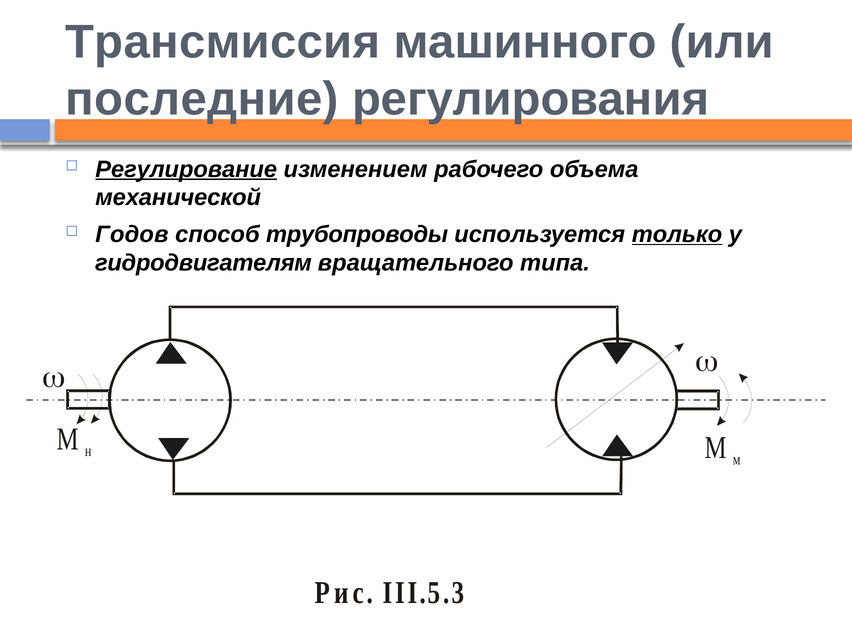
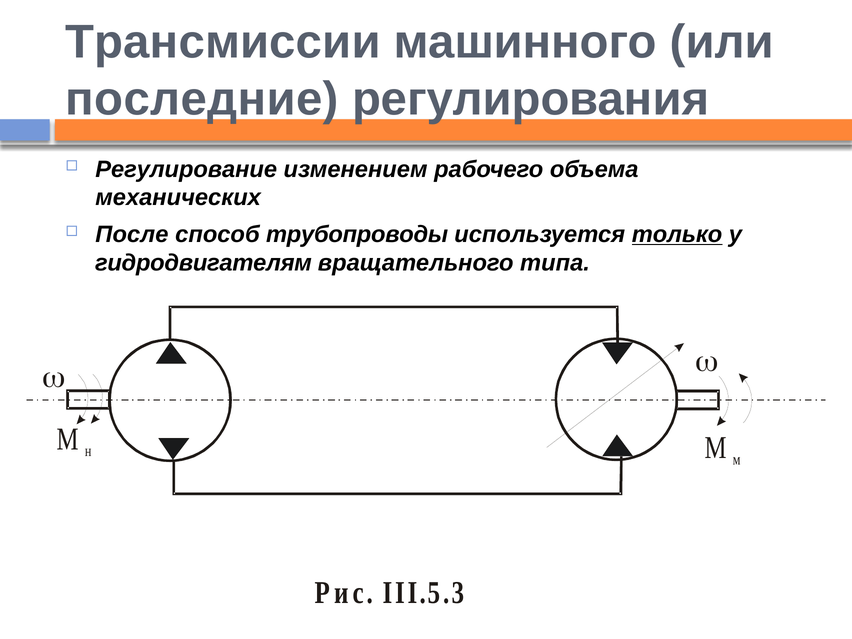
Трансмиссия: Трансмиссия -> Трансмиссии
Регулирование underline: present -> none
механической: механической -> механических
Годов: Годов -> После
